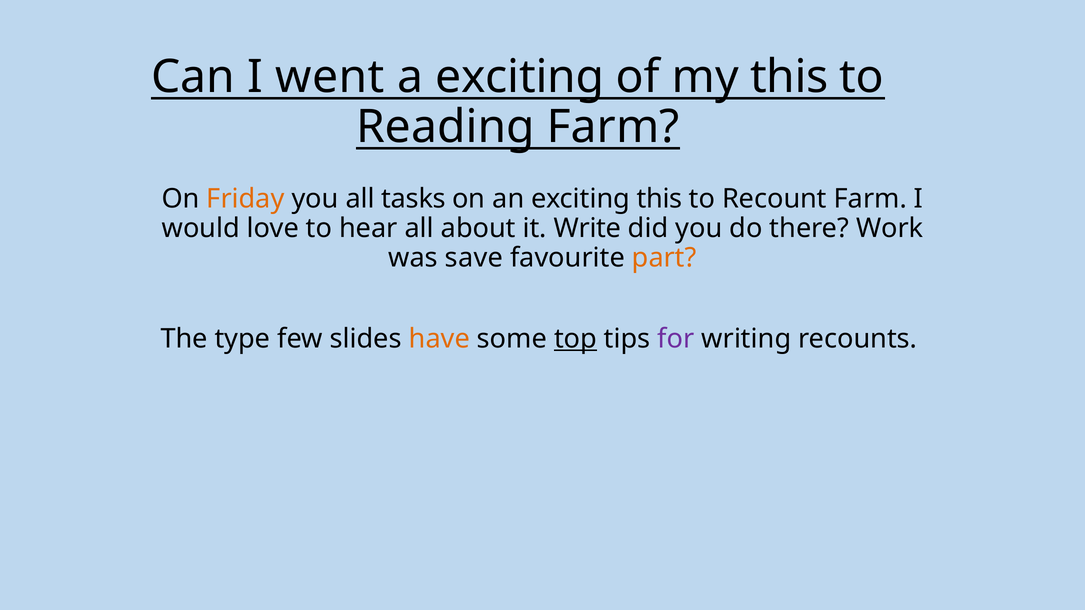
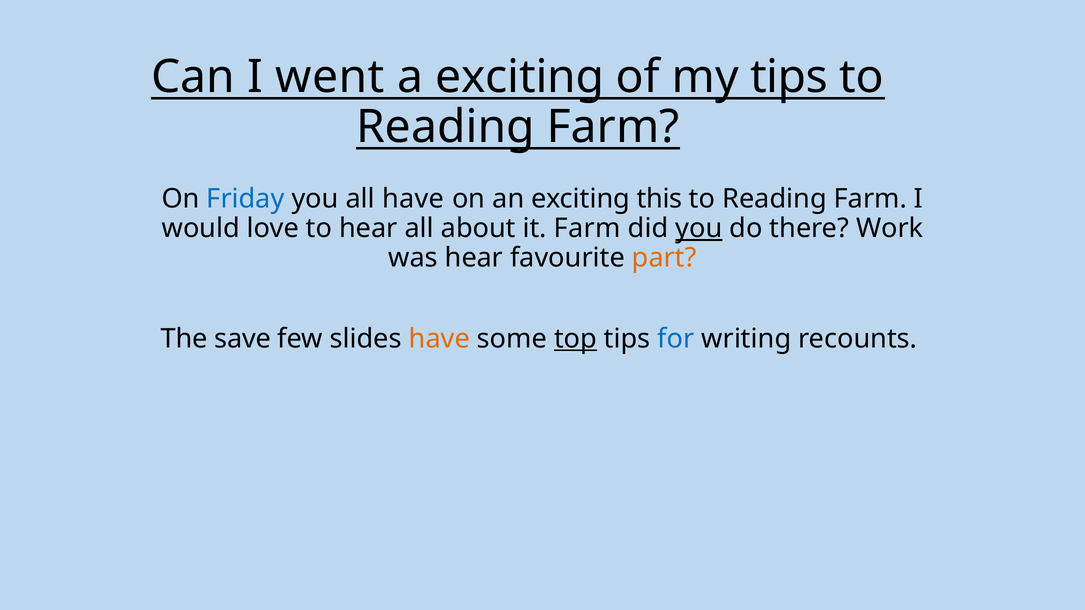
my this: this -> tips
Friday colour: orange -> blue
all tasks: tasks -> have
Recount at (774, 199): Recount -> Reading
it Write: Write -> Farm
you at (699, 228) underline: none -> present
was save: save -> hear
type: type -> save
for colour: purple -> blue
